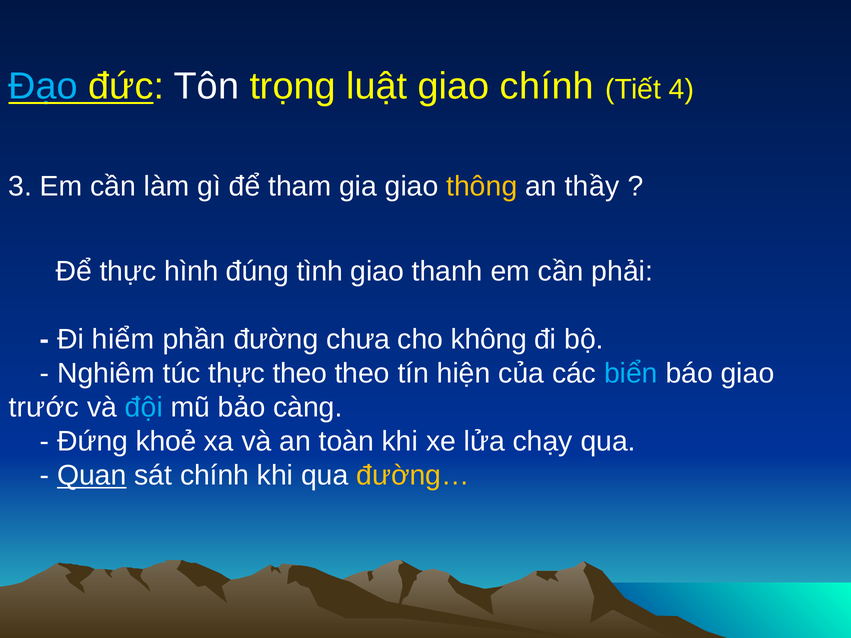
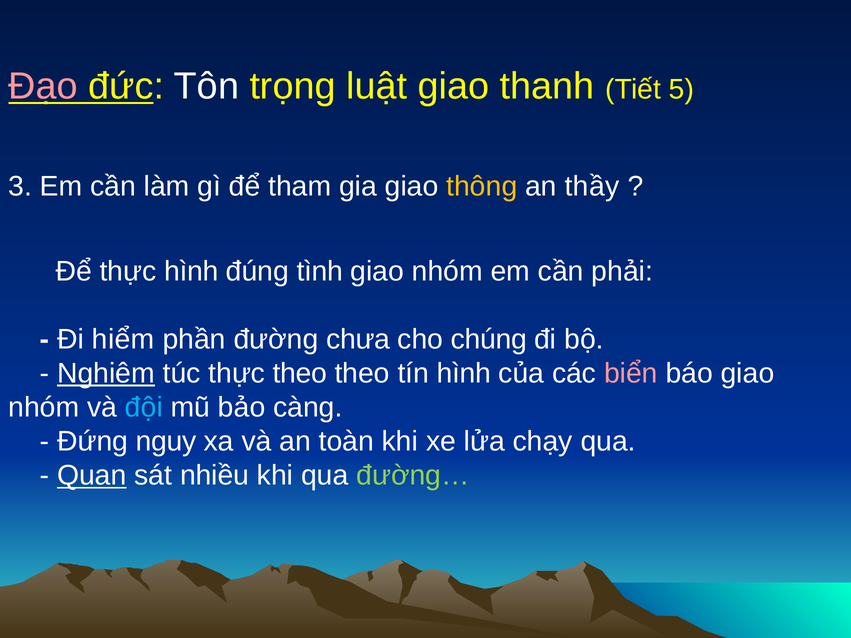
Đạo colour: light blue -> pink
giao chính: chính -> thanh
4: 4 -> 5
thanh at (447, 271): thanh -> nhóm
không: không -> chúng
Nghiêm underline: none -> present
tín hiện: hiện -> hình
biển colour: light blue -> pink
trước at (44, 408): trước -> nhóm
khoẻ: khoẻ -> nguy
sát chính: chính -> nhiều
đường… colour: yellow -> light green
